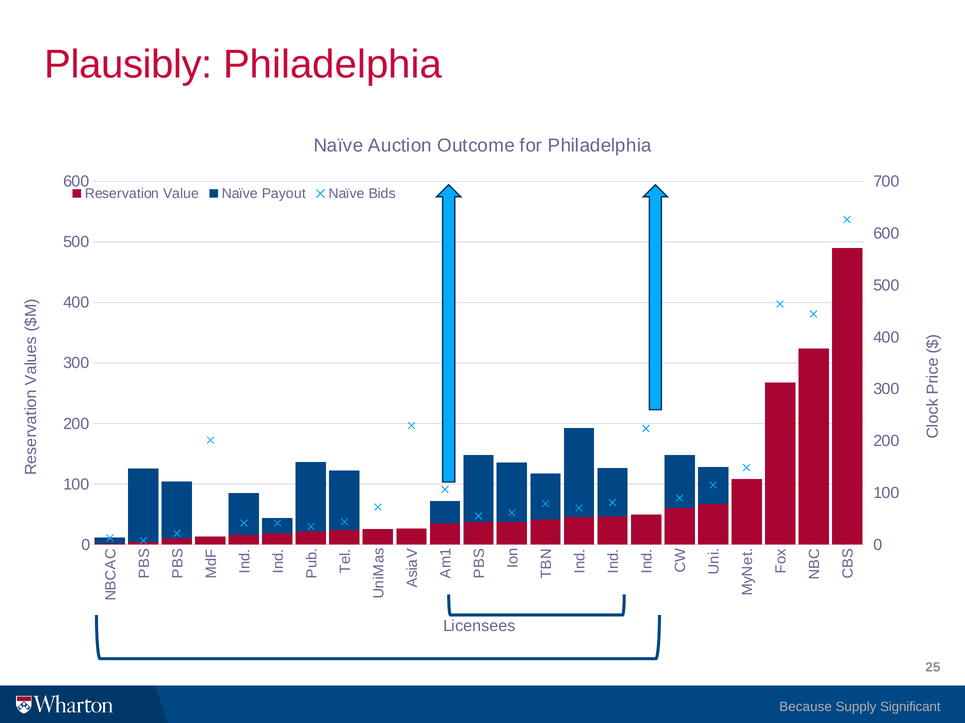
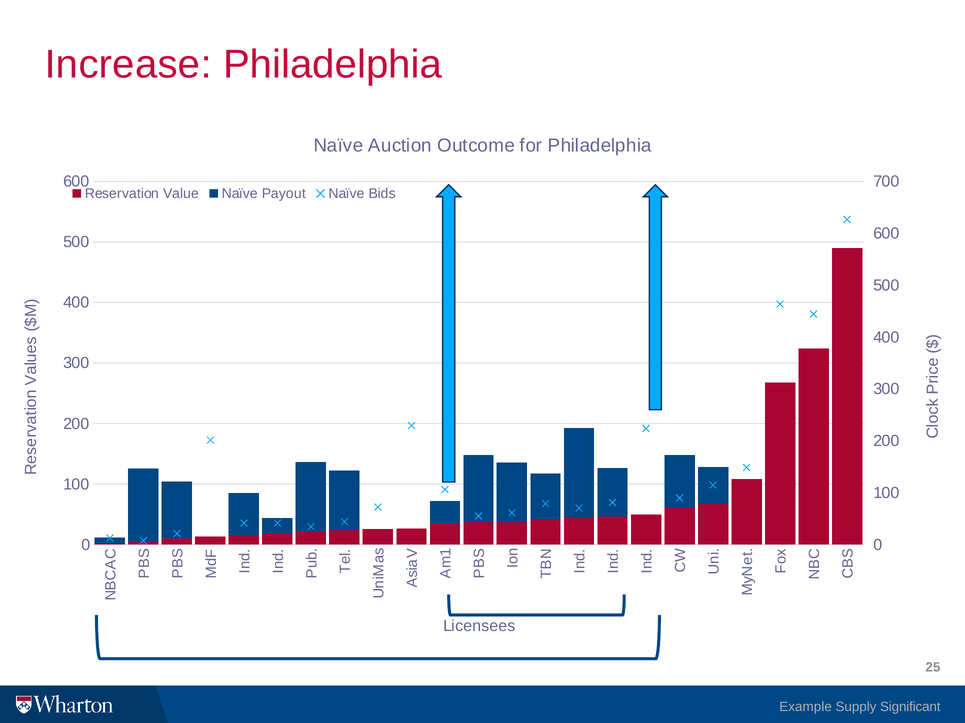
Plausibly: Plausibly -> Increase
Because: Because -> Example
